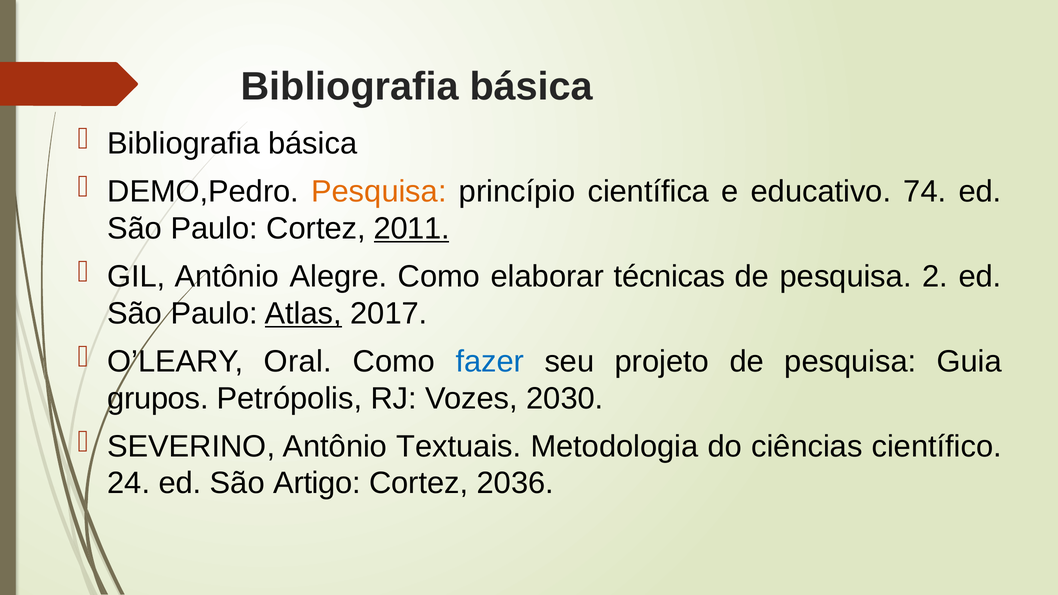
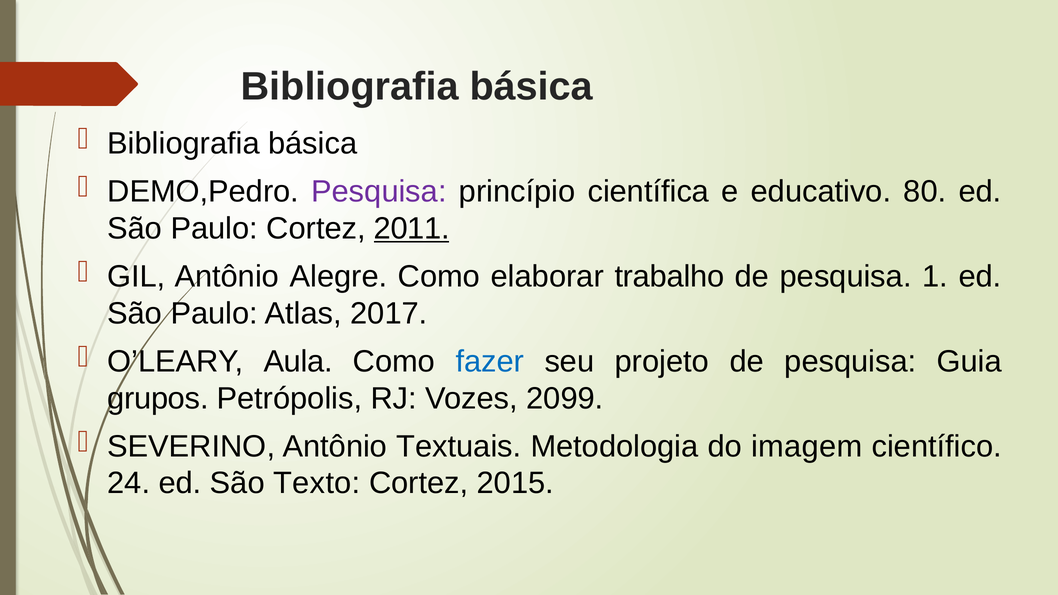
Pesquisa at (379, 192) colour: orange -> purple
74: 74 -> 80
técnicas: técnicas -> trabalho
2: 2 -> 1
Atlas underline: present -> none
Oral: Oral -> Aula
2030: 2030 -> 2099
ciências: ciências -> imagem
Artigo: Artigo -> Texto
2036: 2036 -> 2015
